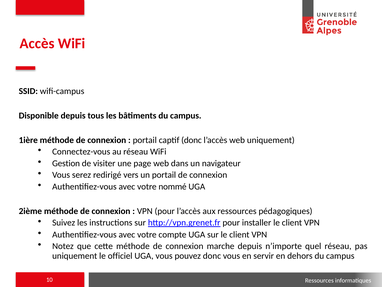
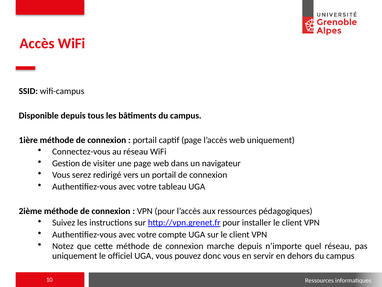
captif donc: donc -> page
nommé: nommé -> tableau
